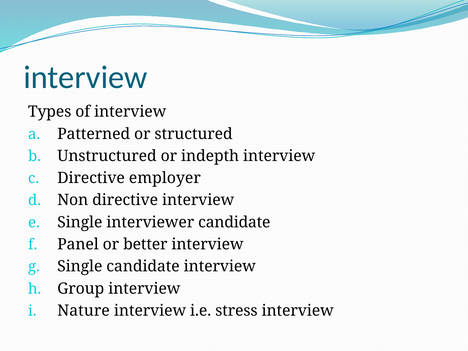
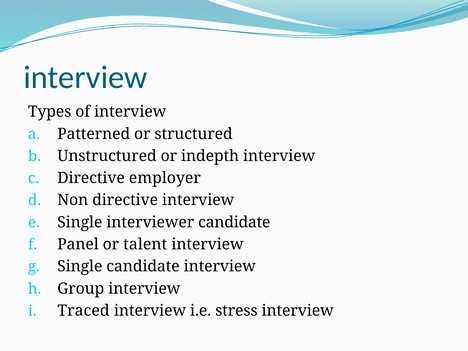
better: better -> talent
Nature: Nature -> Traced
